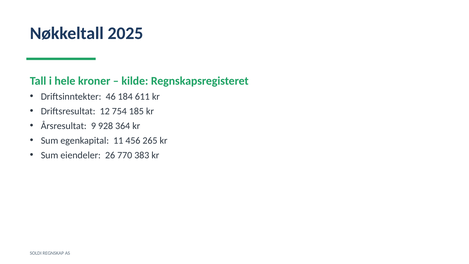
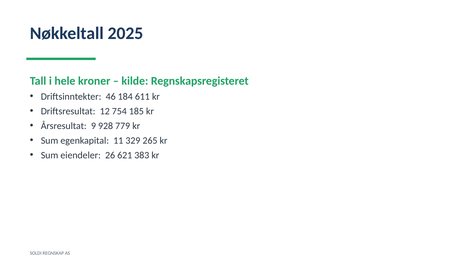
364: 364 -> 779
456: 456 -> 329
770: 770 -> 621
